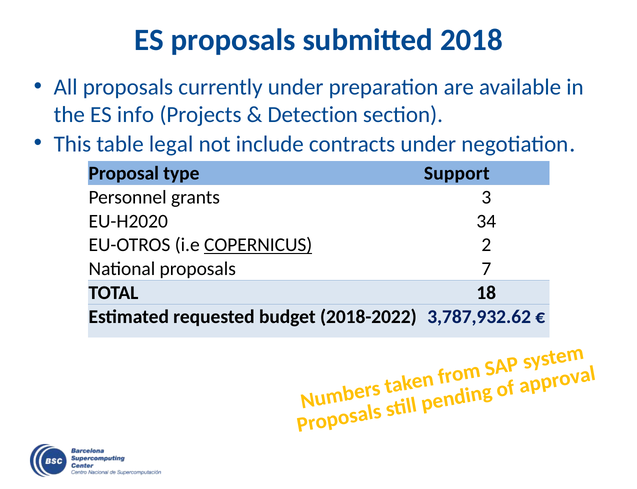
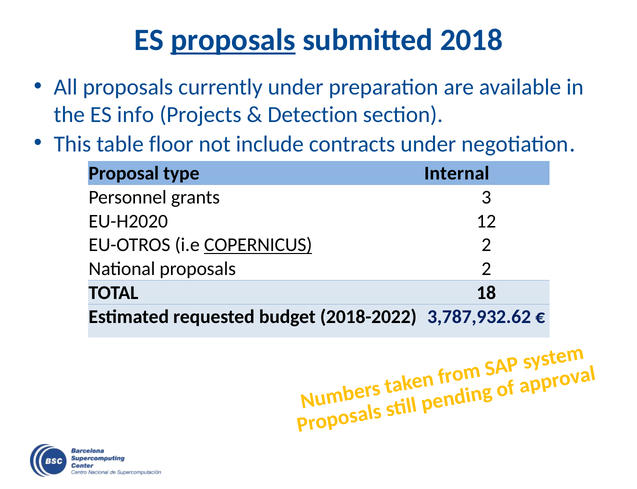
proposals at (233, 40) underline: none -> present
legal: legal -> floor
Support: Support -> Internal
34: 34 -> 12
proposals 7: 7 -> 2
